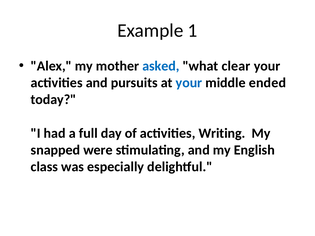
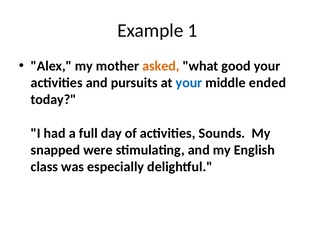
asked colour: blue -> orange
clear: clear -> good
Writing: Writing -> Sounds
